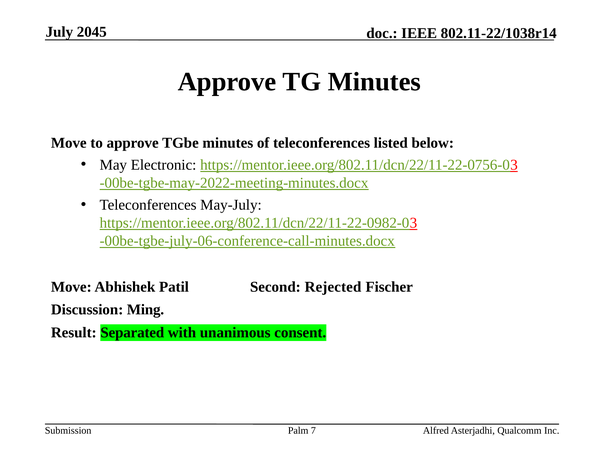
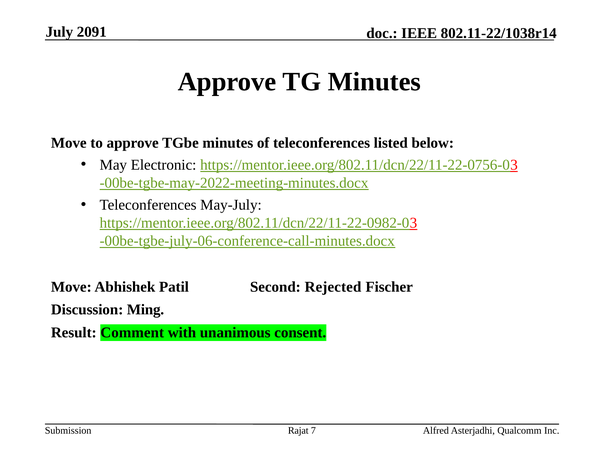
2045: 2045 -> 2091
Separated: Separated -> Comment
Palm: Palm -> Rajat
